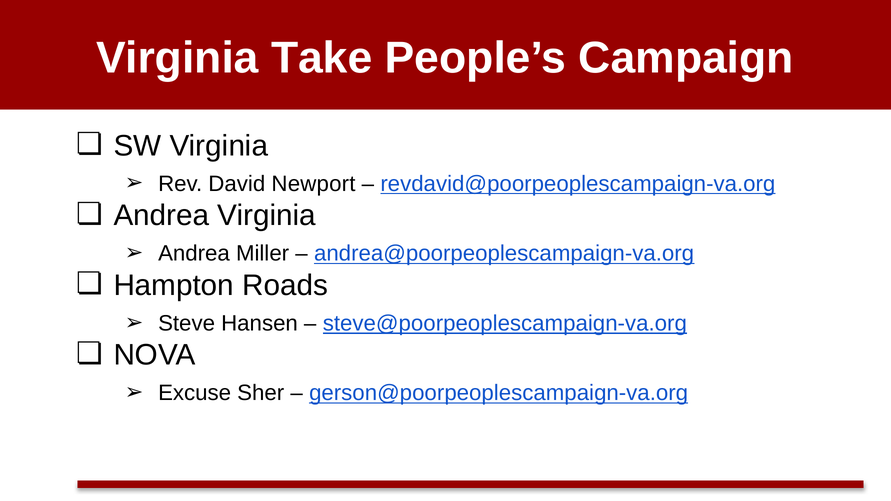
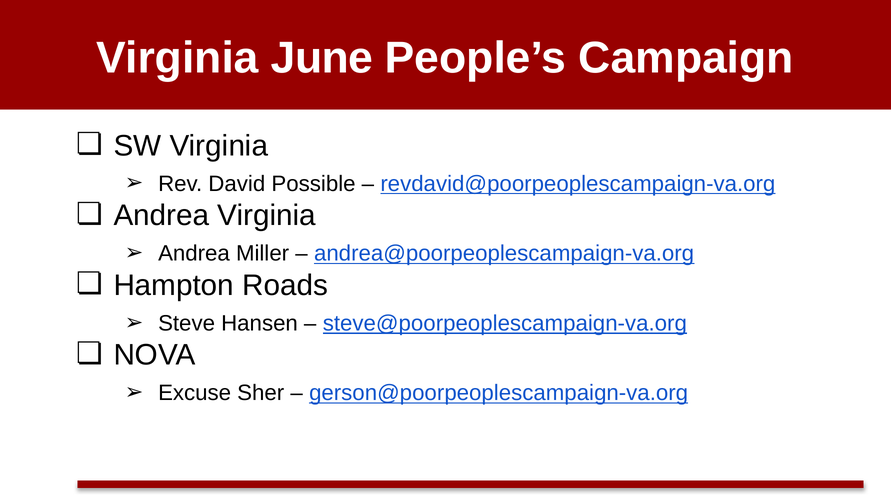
Take: Take -> June
Newport: Newport -> Possible
